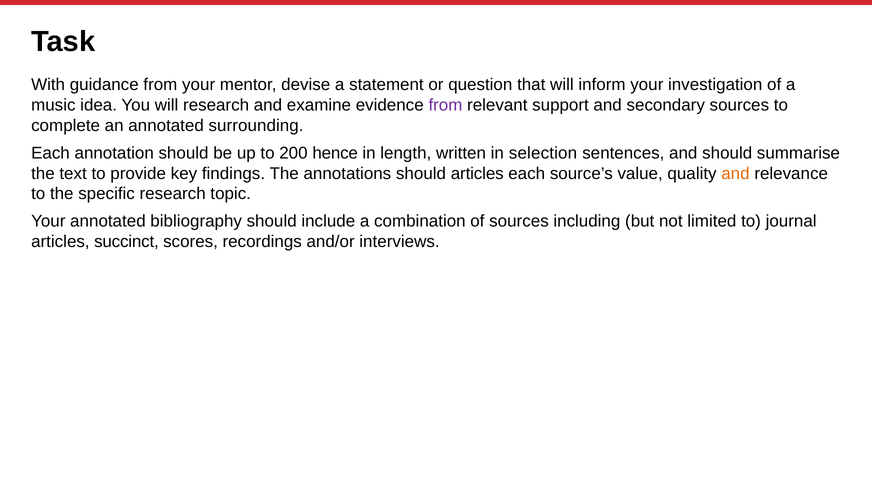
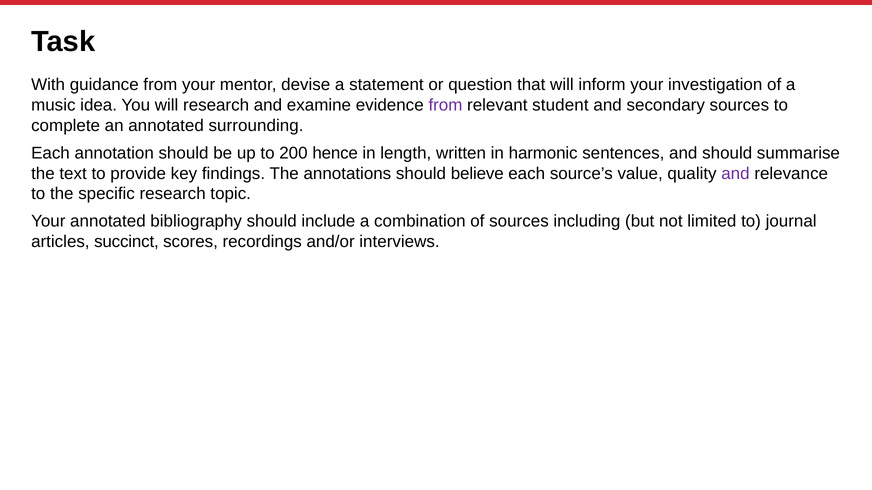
support: support -> student
selection: selection -> harmonic
should articles: articles -> believe
and at (735, 174) colour: orange -> purple
